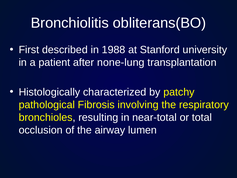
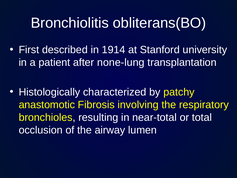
1988: 1988 -> 1914
pathological: pathological -> anastomotic
